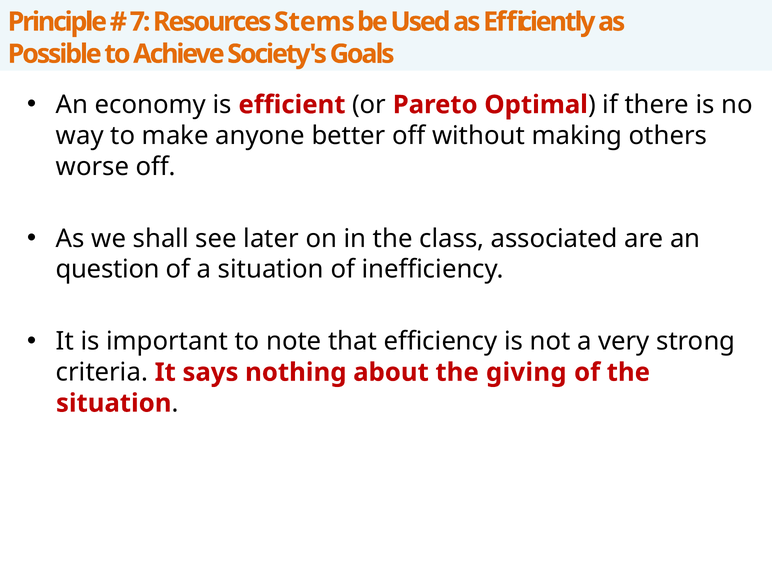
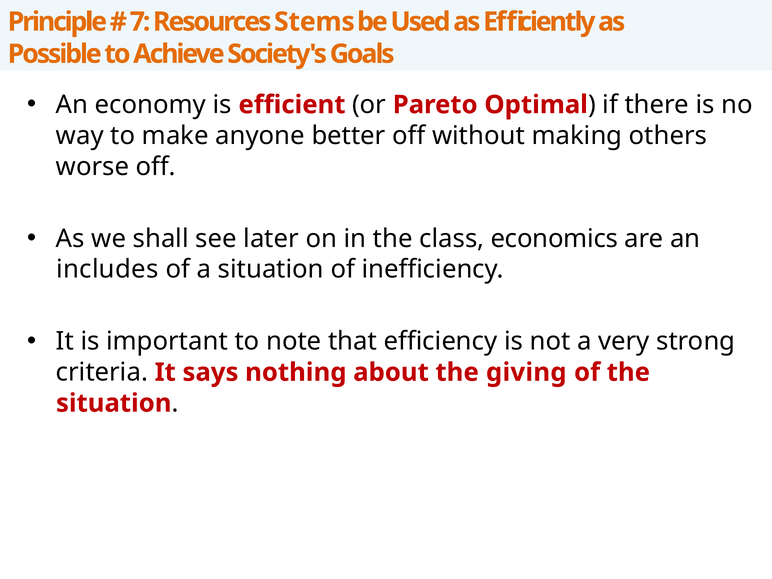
associated: associated -> economics
question: question -> includes
